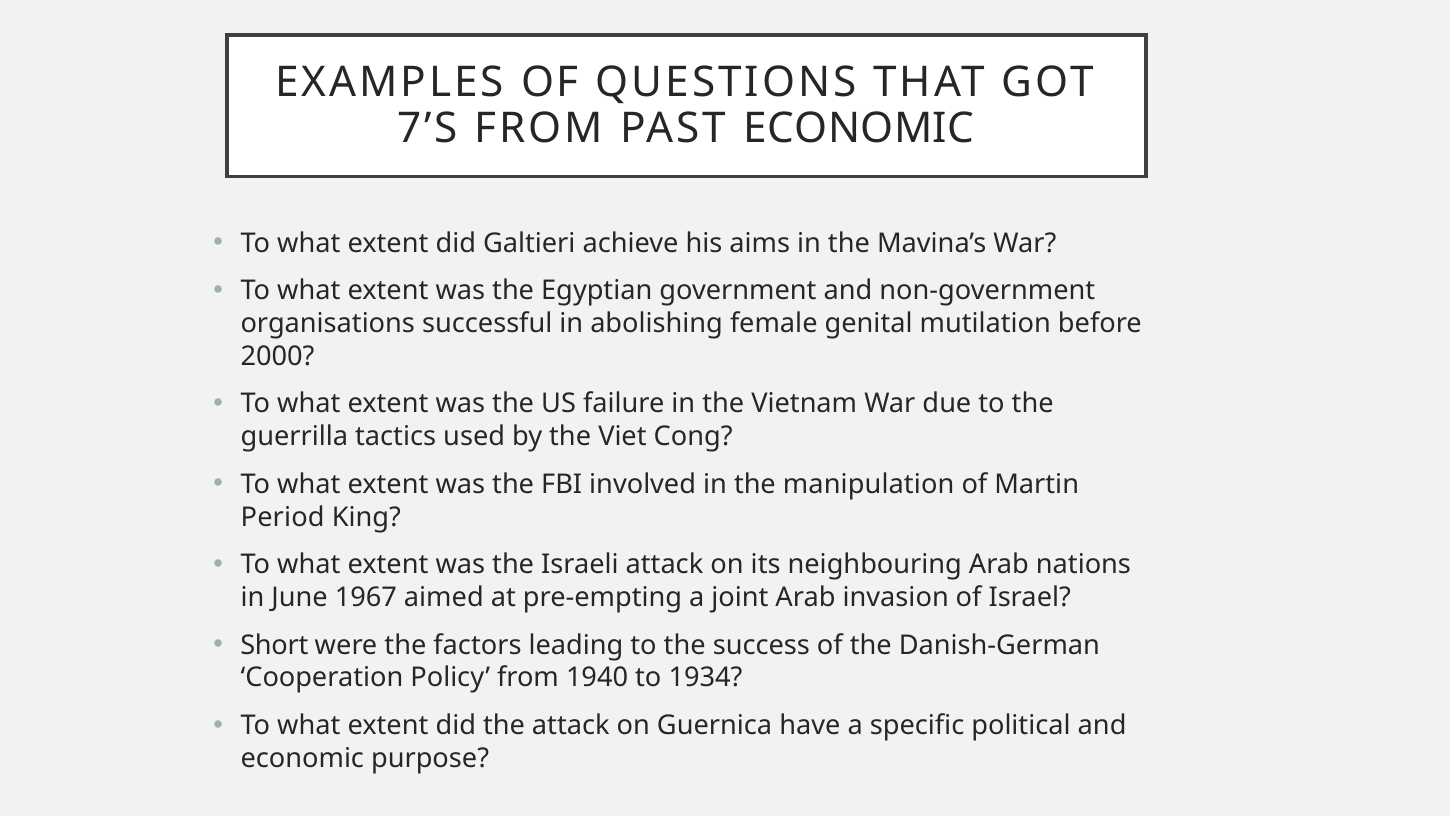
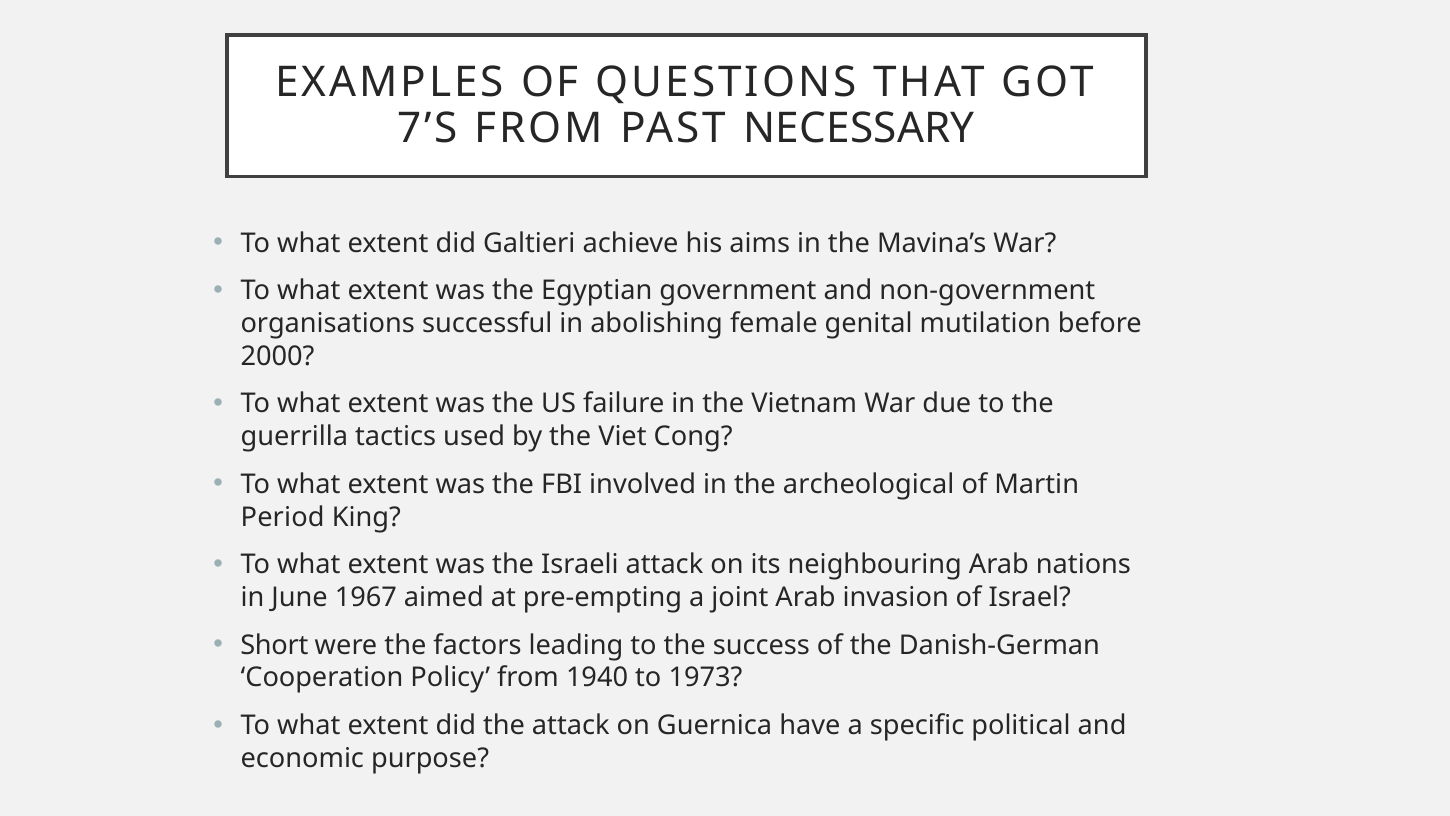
PAST ECONOMIC: ECONOMIC -> NECESSARY
manipulation: manipulation -> archeological
1934: 1934 -> 1973
